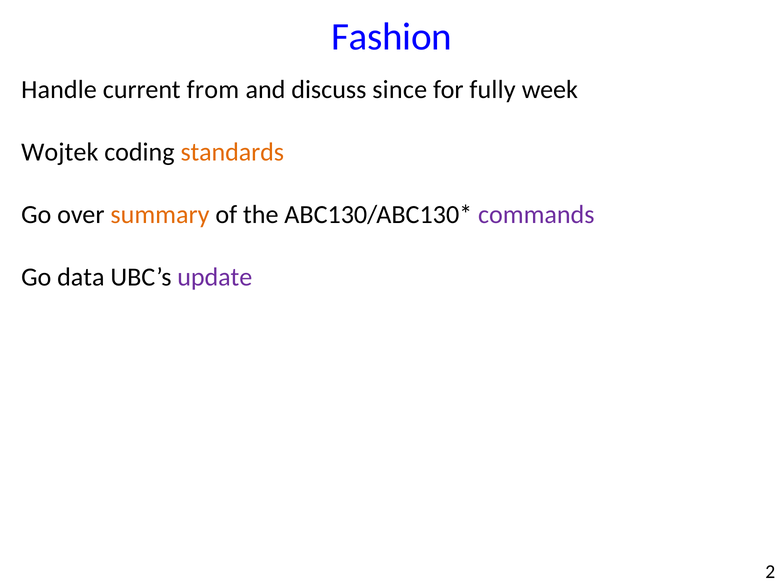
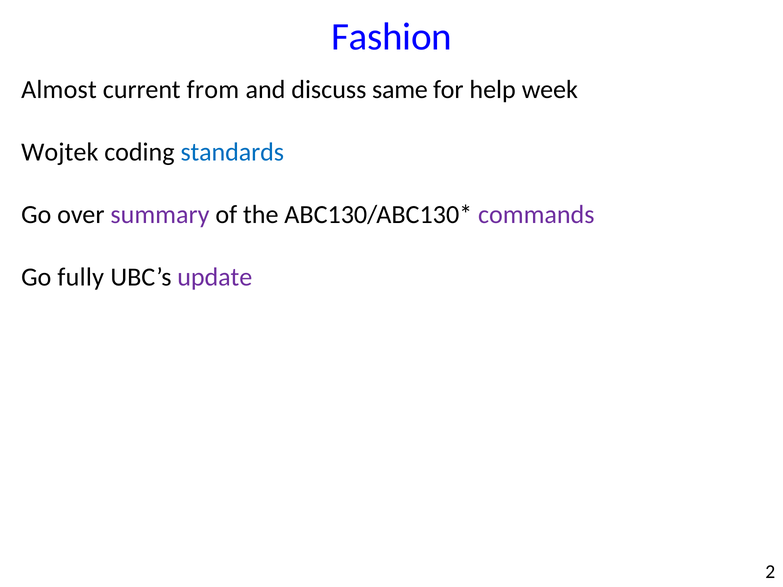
Handle: Handle -> Almost
since: since -> same
fully: fully -> help
standards colour: orange -> blue
summary colour: orange -> purple
data: data -> fully
